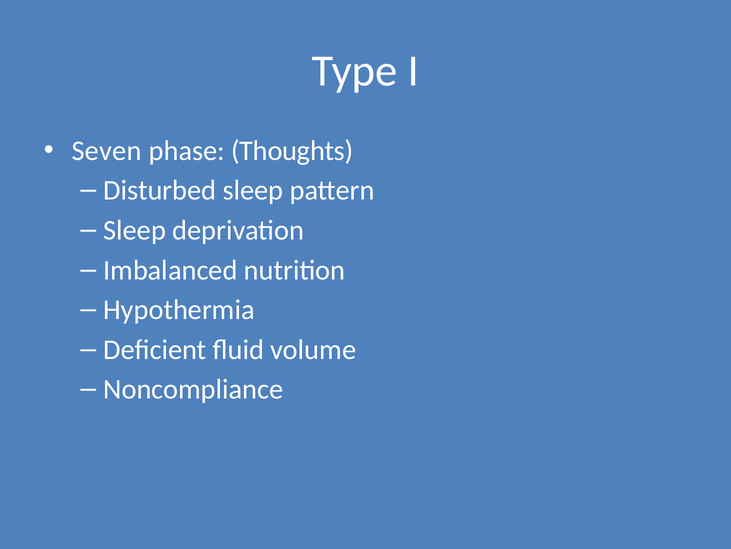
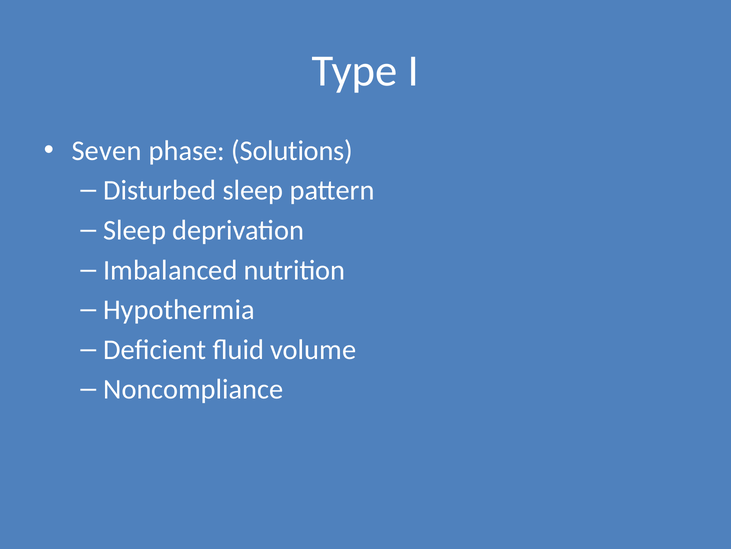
Thoughts: Thoughts -> Solutions
